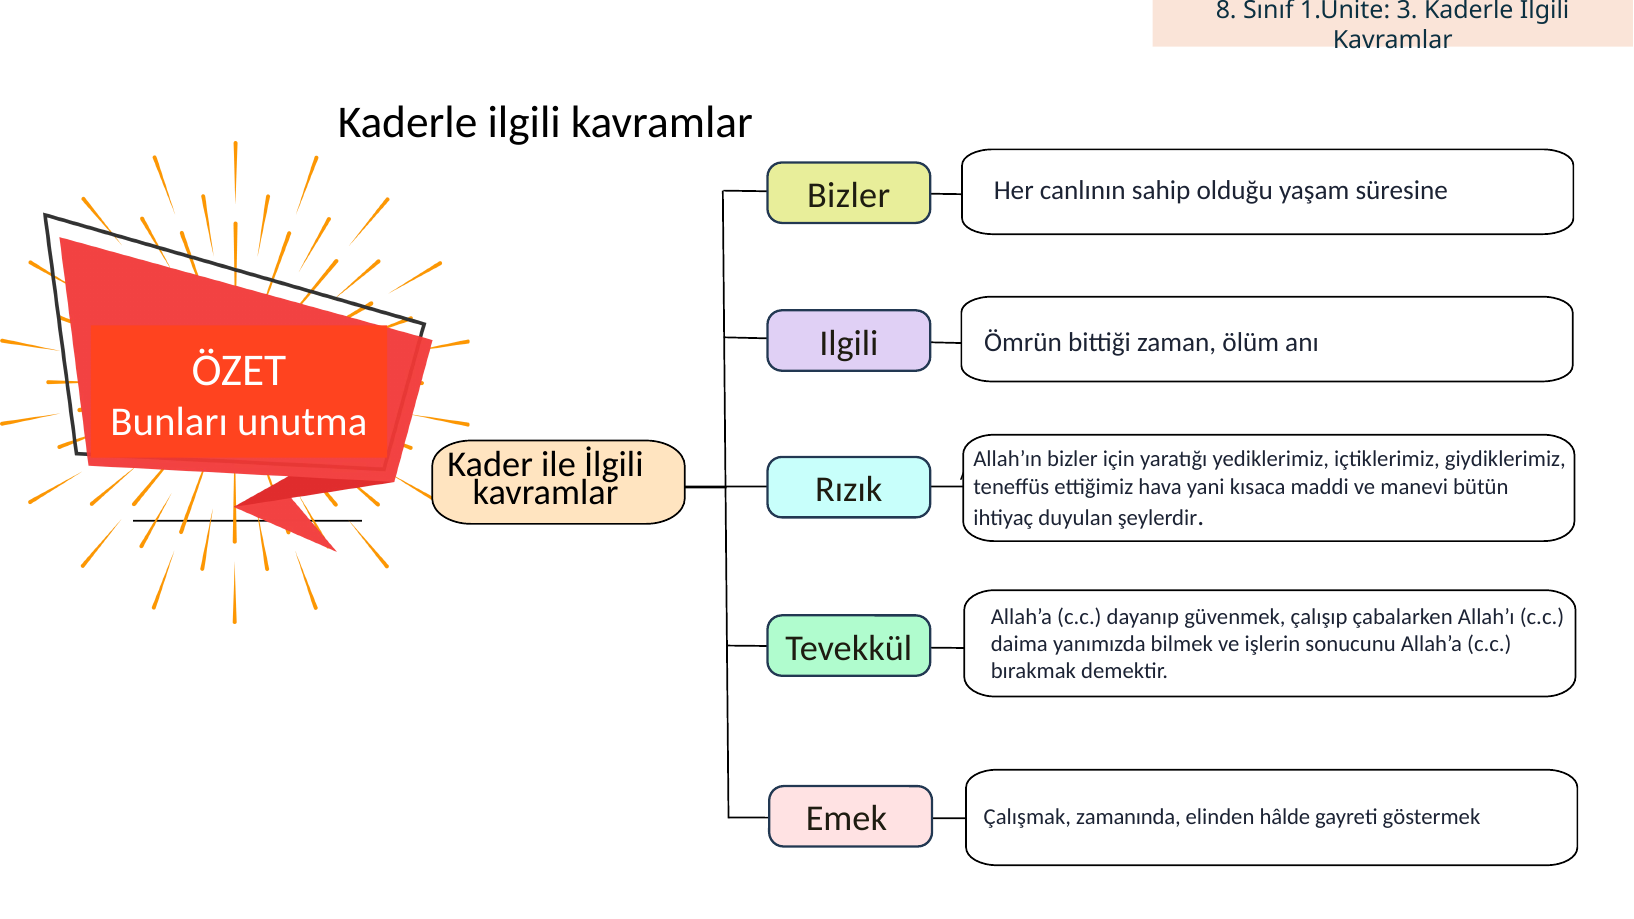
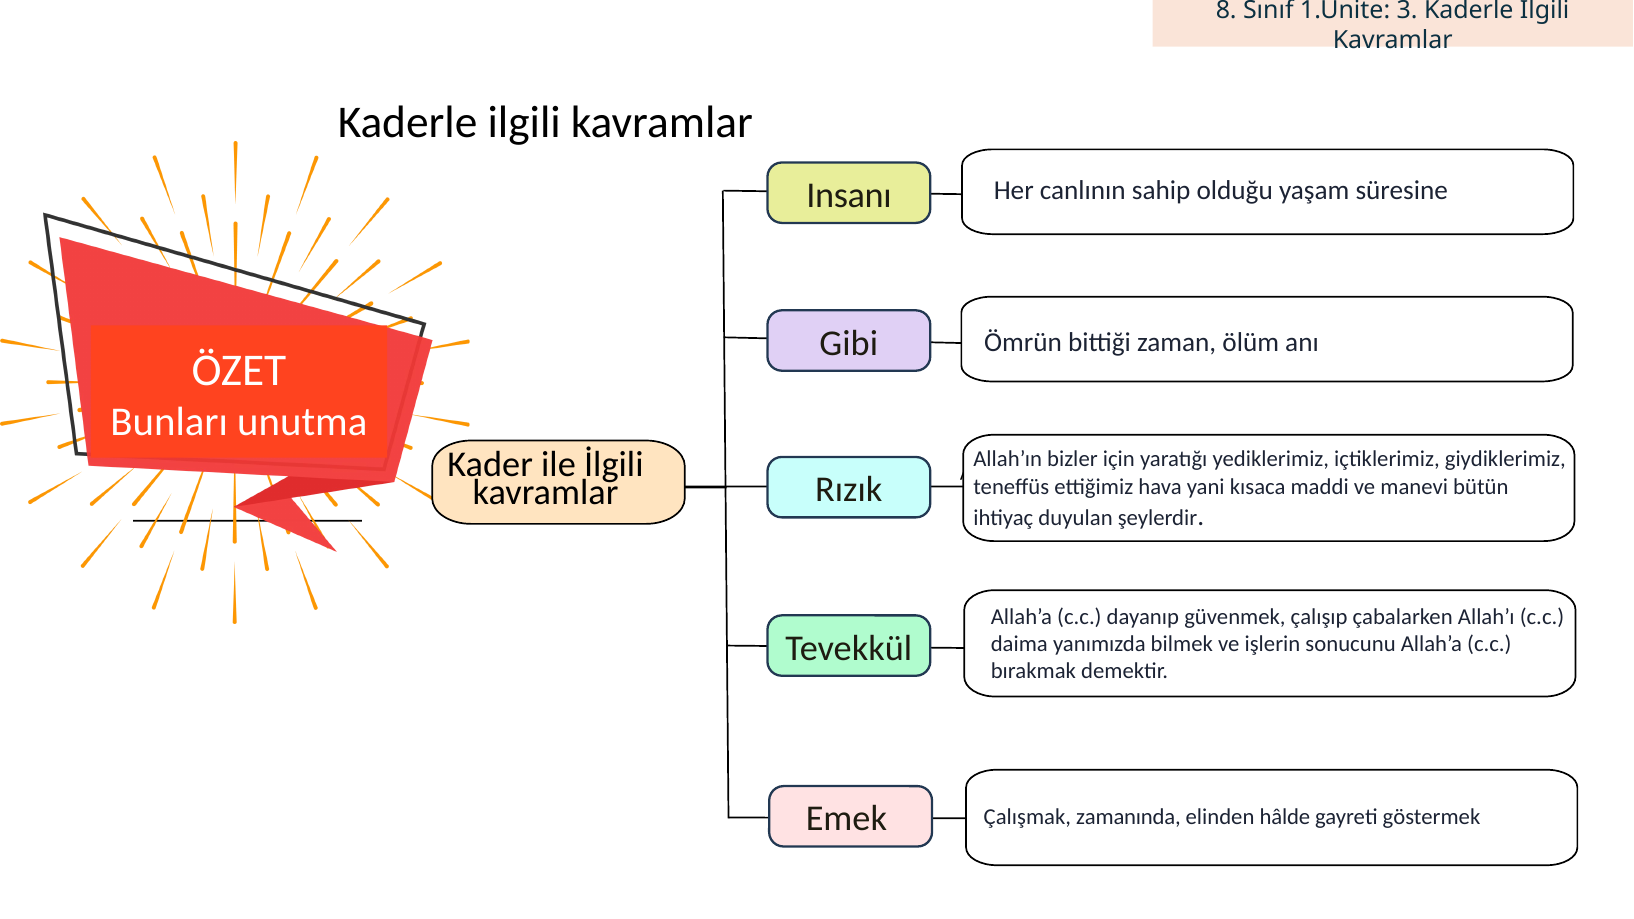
Bizler at (849, 195): Bizler -> Insanı
Ilgili at (849, 343): Ilgili -> Gibi
